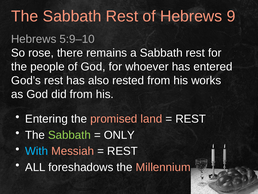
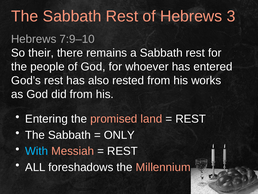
9: 9 -> 3
5:9–10: 5:9–10 -> 7:9–10
rose: rose -> their
Sabbath at (69, 135) colour: light green -> white
